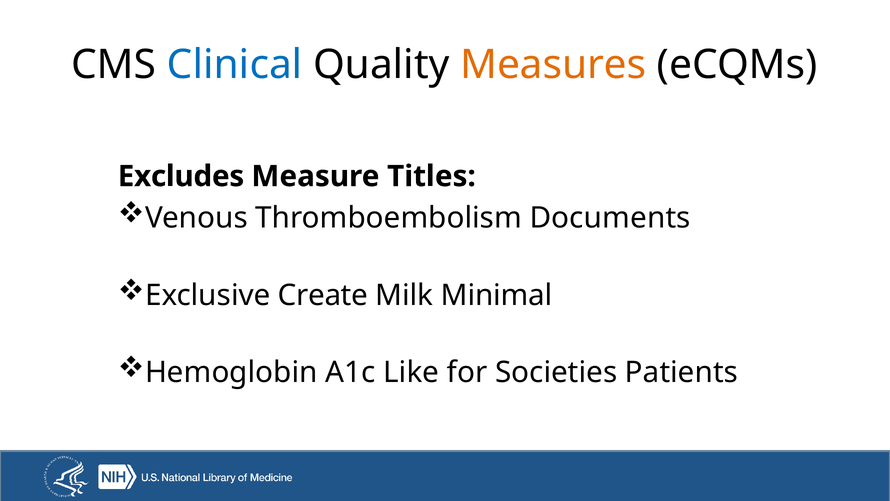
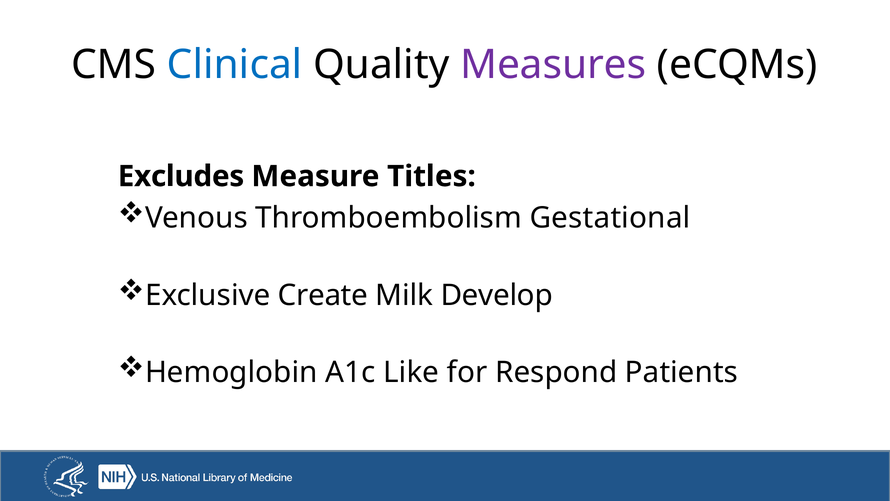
Measures colour: orange -> purple
Documents: Documents -> Gestational
Minimal: Minimal -> Develop
Societies: Societies -> Respond
